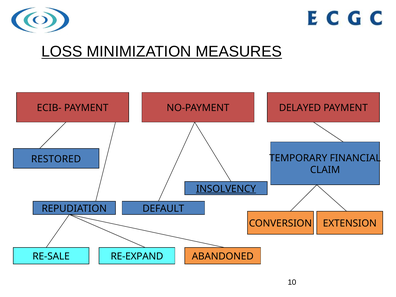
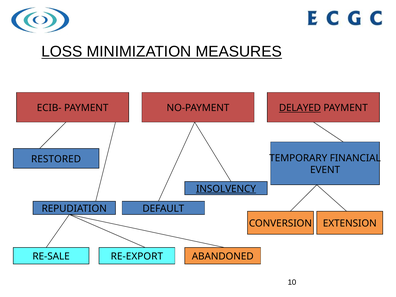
DELAYED underline: none -> present
CLAIM: CLAIM -> EVENT
RE-EXPAND: RE-EXPAND -> RE-EXPORT
